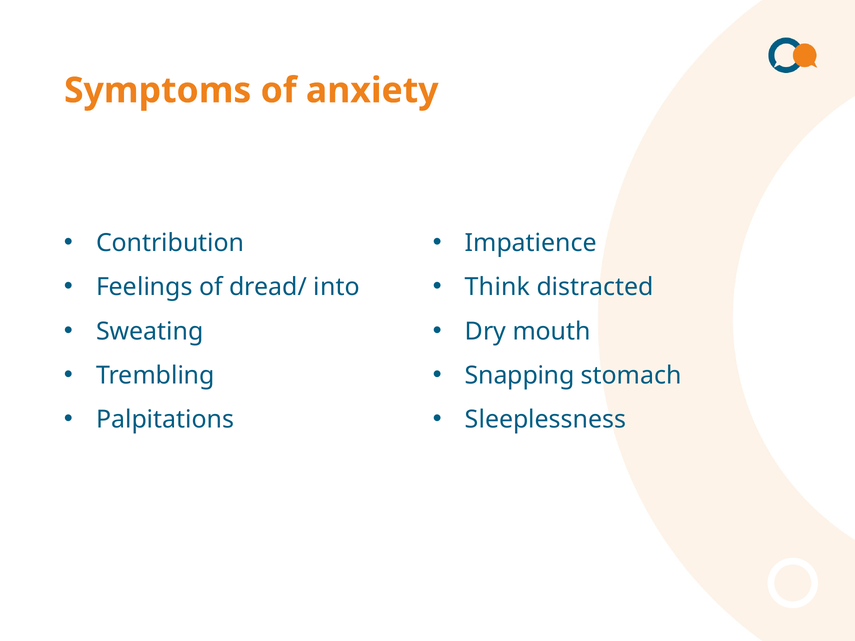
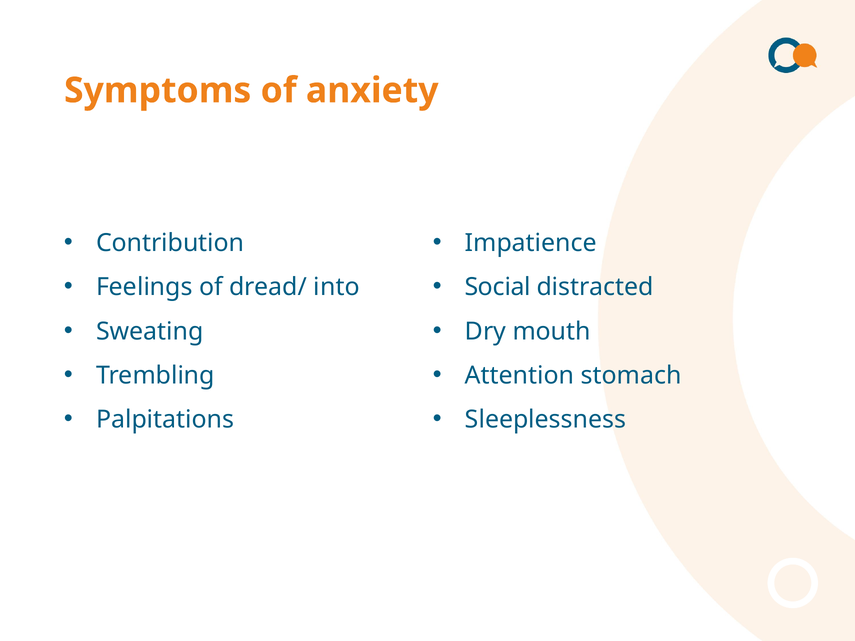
Think: Think -> Social
Snapping: Snapping -> Attention
